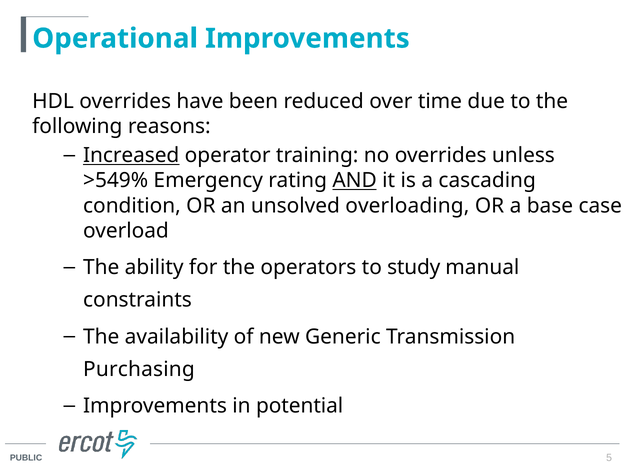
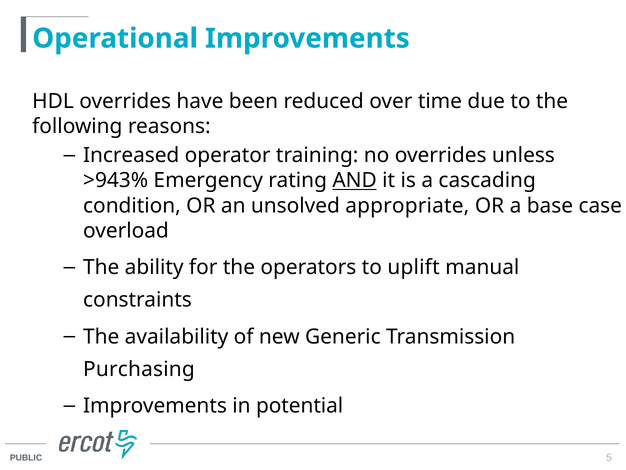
Increased underline: present -> none
>549%: >549% -> >943%
overloading: overloading -> appropriate
study: study -> uplift
